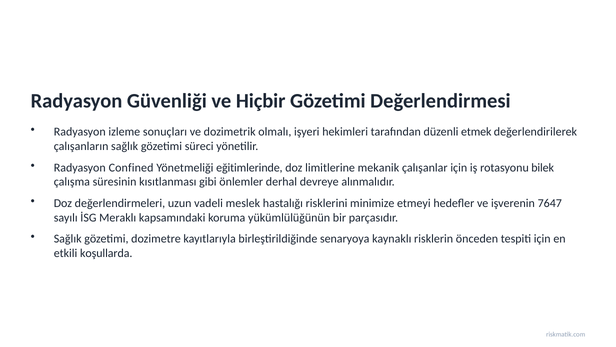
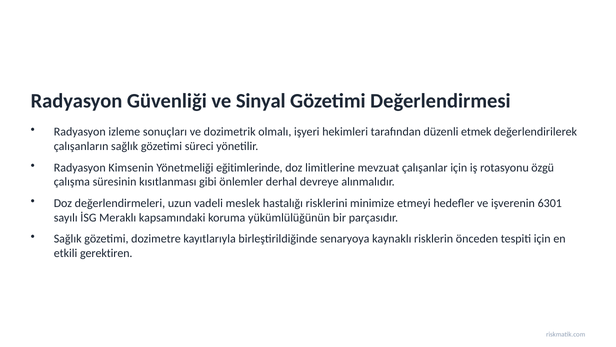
Hiçbir: Hiçbir -> Sinyal
Confined: Confined -> Kimsenin
mekanik: mekanik -> mevzuat
bilek: bilek -> özgü
7647: 7647 -> 6301
koşullarda: koşullarda -> gerektiren
